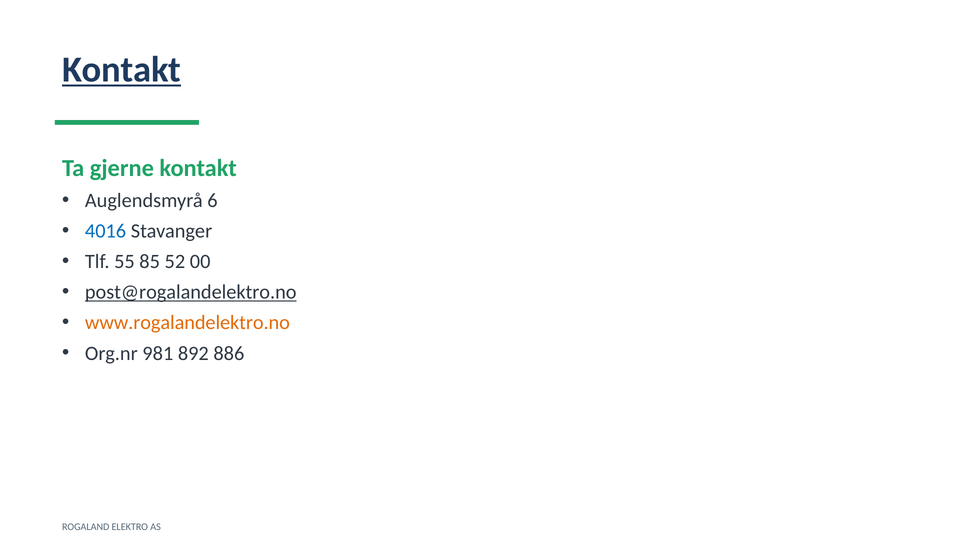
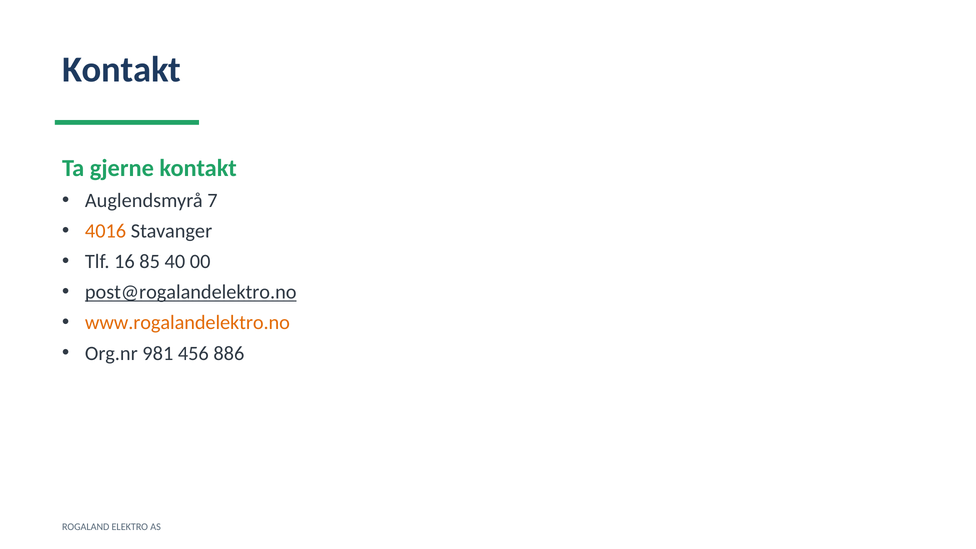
Kontakt at (122, 70) underline: present -> none
6: 6 -> 7
4016 colour: blue -> orange
55: 55 -> 16
52: 52 -> 40
892: 892 -> 456
